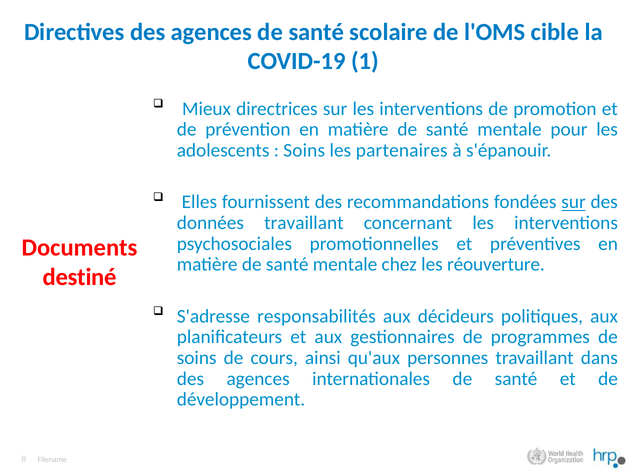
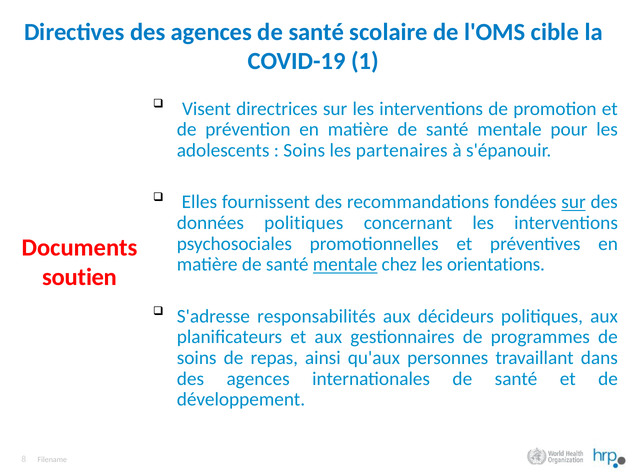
Mieux: Mieux -> Visent
données travaillant: travaillant -> politiques
mentale at (345, 265) underline: none -> present
réouverture: réouverture -> orientations
destiné: destiné -> soutien
cours: cours -> repas
